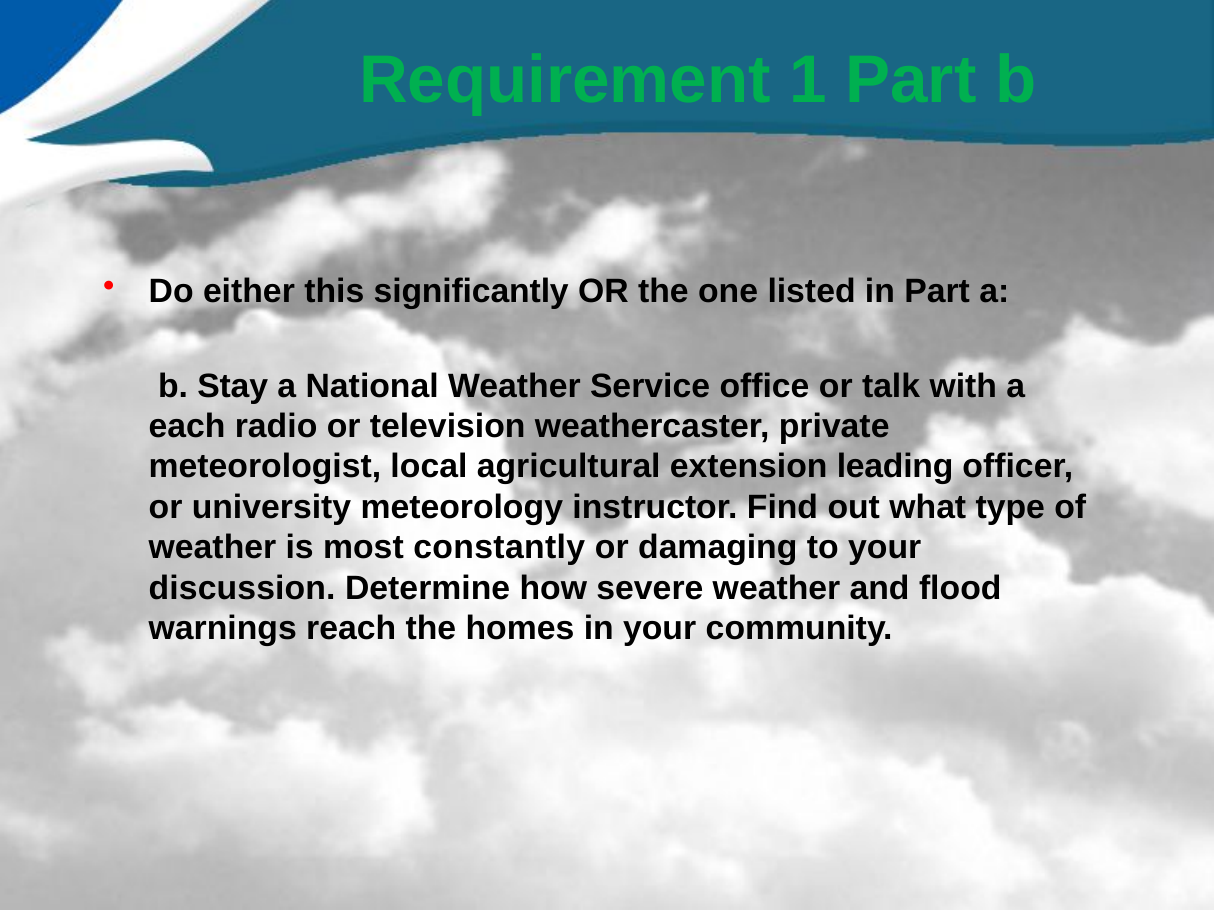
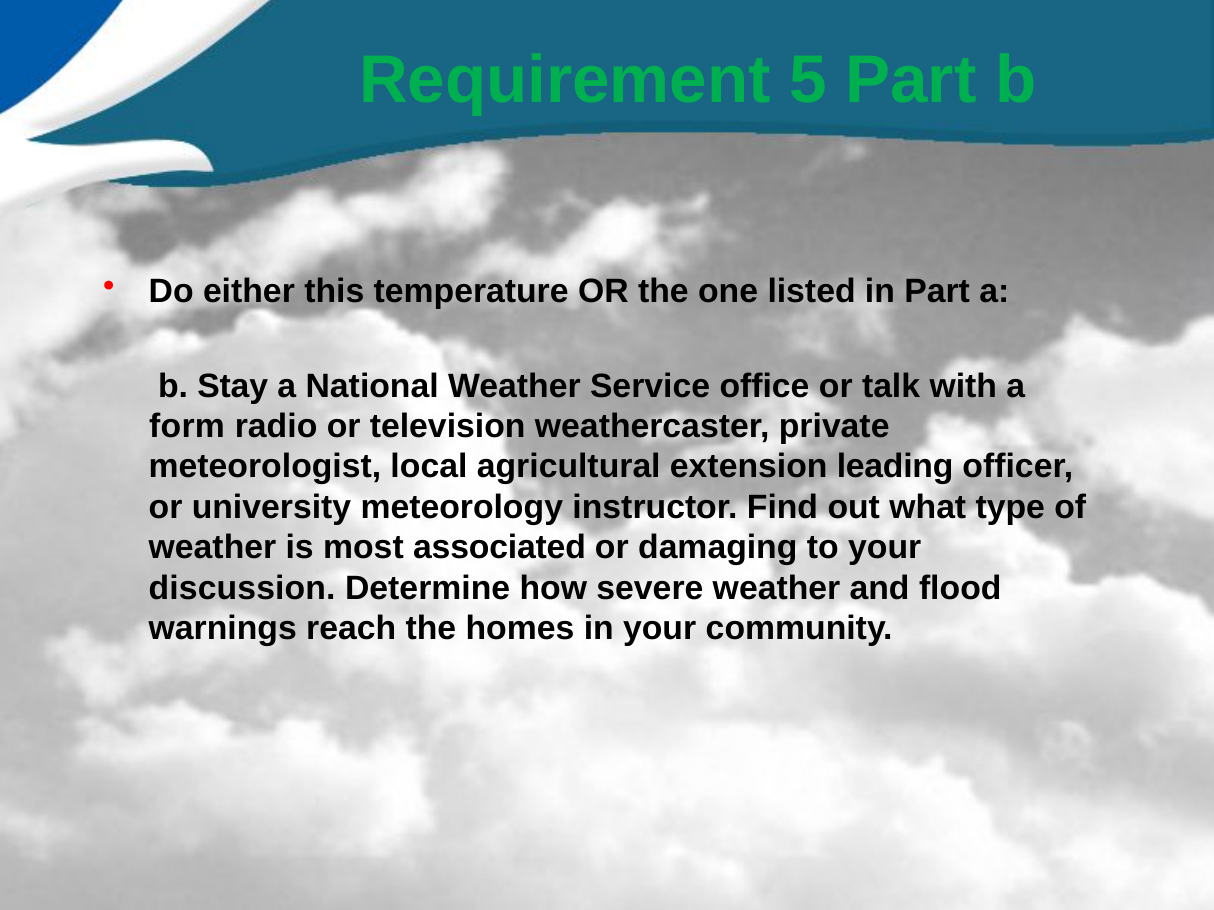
1: 1 -> 5
significantly: significantly -> temperature
each: each -> form
constantly: constantly -> associated
